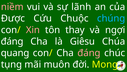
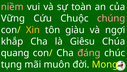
lãnh: lãnh -> toàn
Được: Được -> Vững
chúng colour: light blue -> pink
Xin colour: pink -> yellow
thay: thay -> giàu
đáng at (12, 41): đáng -> khắp
